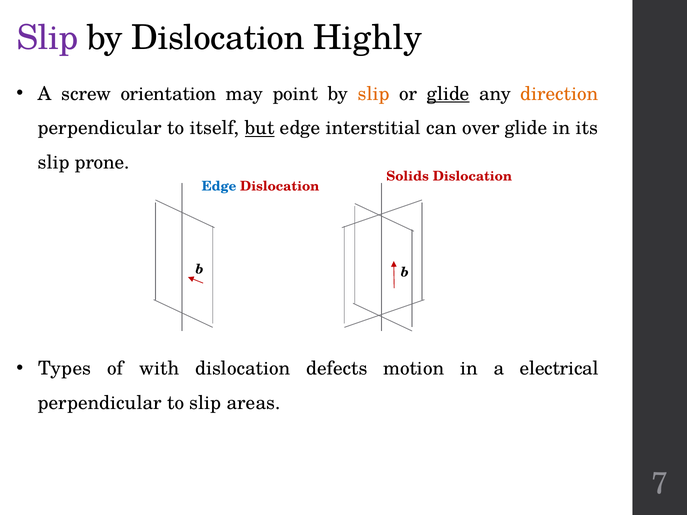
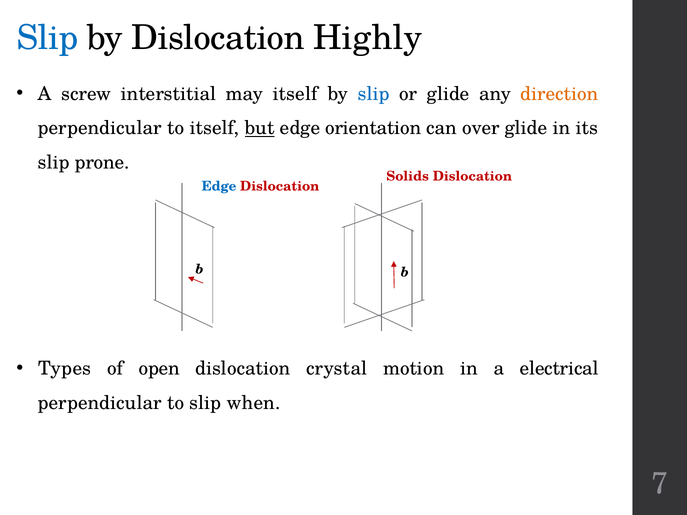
Slip at (48, 38) colour: purple -> blue
orientation: orientation -> interstitial
may point: point -> itself
slip at (374, 94) colour: orange -> blue
glide at (448, 94) underline: present -> none
interstitial: interstitial -> orientation
with: with -> open
defects: defects -> crystal
areas: areas -> when
